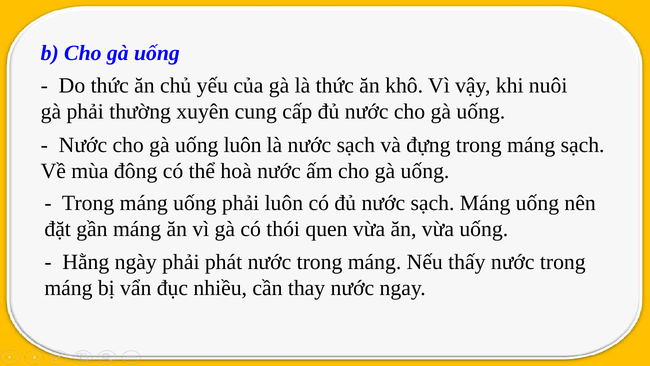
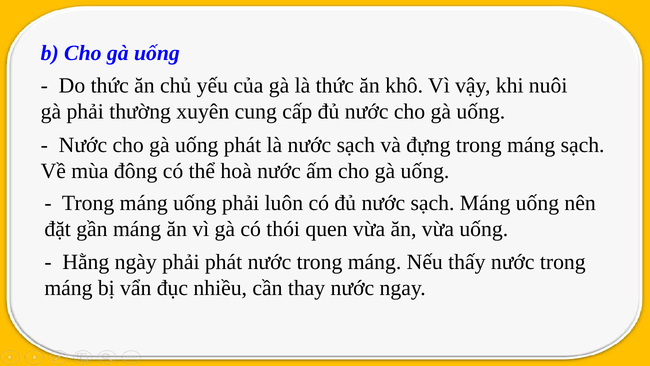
uống luôn: luôn -> phát
